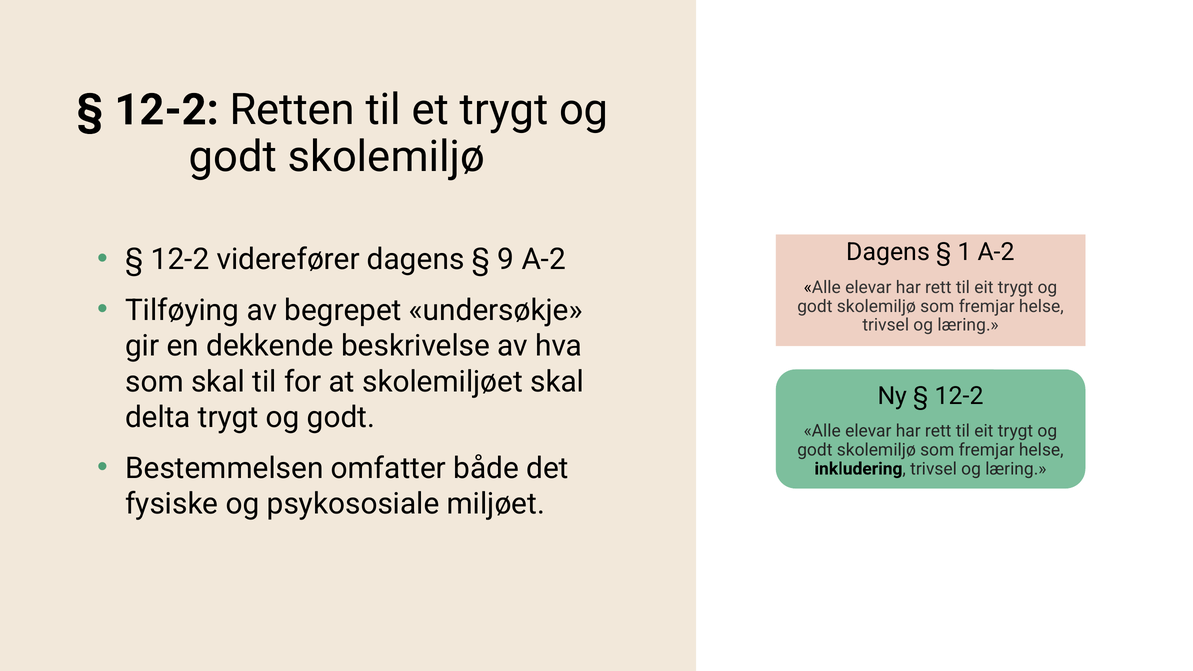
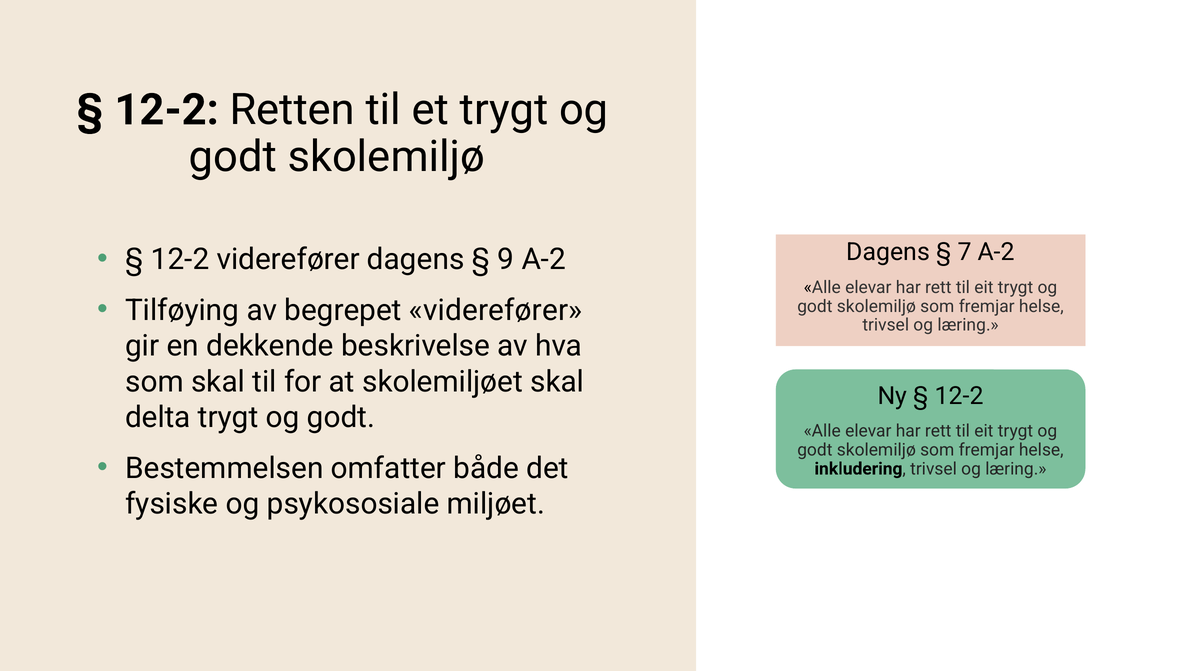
1: 1 -> 7
begrepet undersøkje: undersøkje -> viderefører
